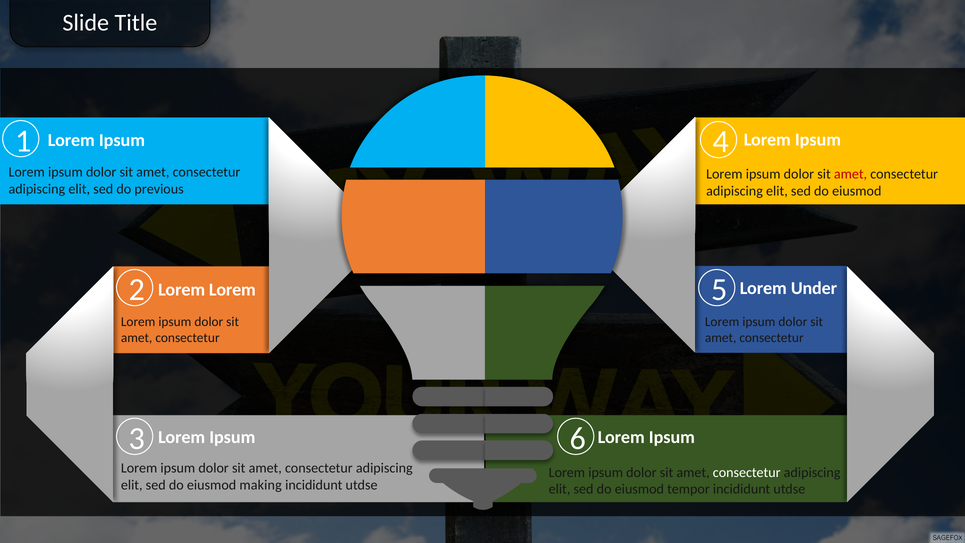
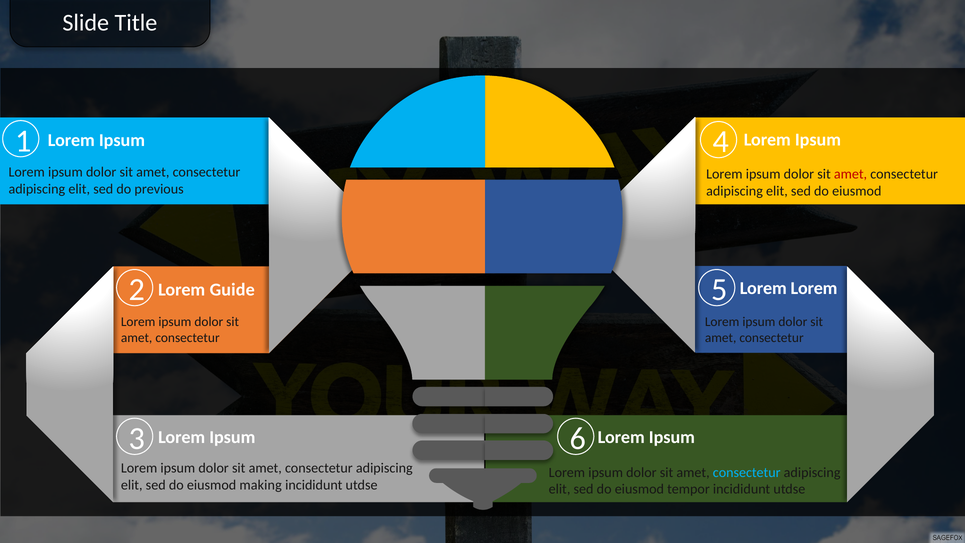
5 Lorem Under: Under -> Lorem
Lorem Lorem: Lorem -> Guide
consectetur at (747, 472) colour: white -> light blue
